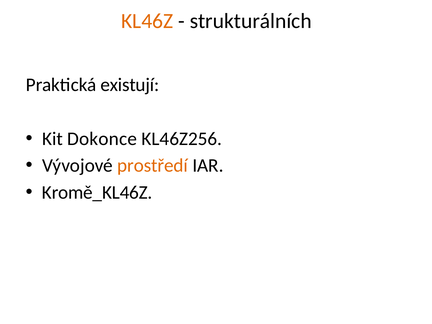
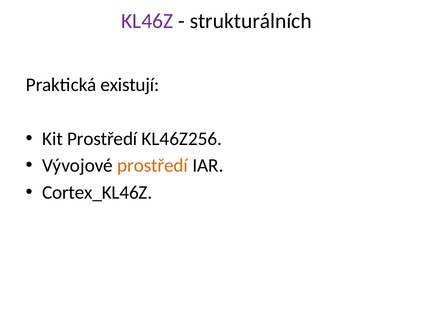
KL46Z colour: orange -> purple
Kit Dokonce: Dokonce -> Prostředí
Kromě_KL46Z: Kromě_KL46Z -> Cortex_KL46Z
